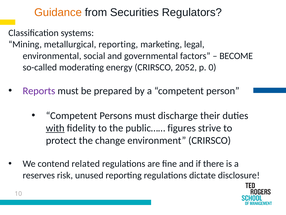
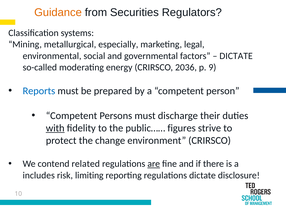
metallurgical reporting: reporting -> especially
BECOME at (236, 56): BECOME -> DICTATE
2052: 2052 -> 2036
0: 0 -> 9
Reports colour: purple -> blue
are underline: none -> present
reserves: reserves -> includes
unused: unused -> limiting
